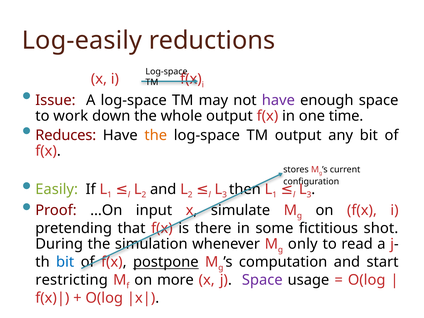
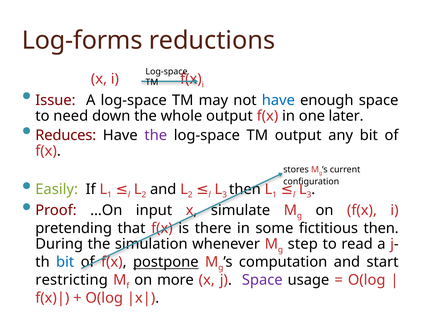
Log-easily: Log-easily -> Log-forms
have at (278, 100) colour: purple -> blue
work: work -> need
time: time -> later
the at (156, 135) colour: orange -> purple
fictitious shot: shot -> then
only: only -> step
